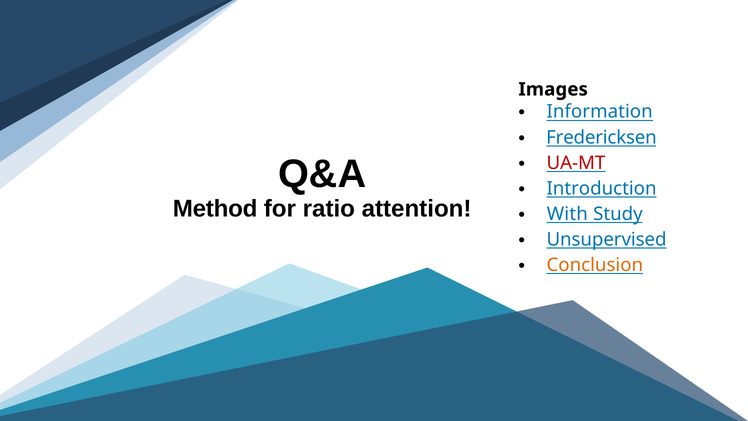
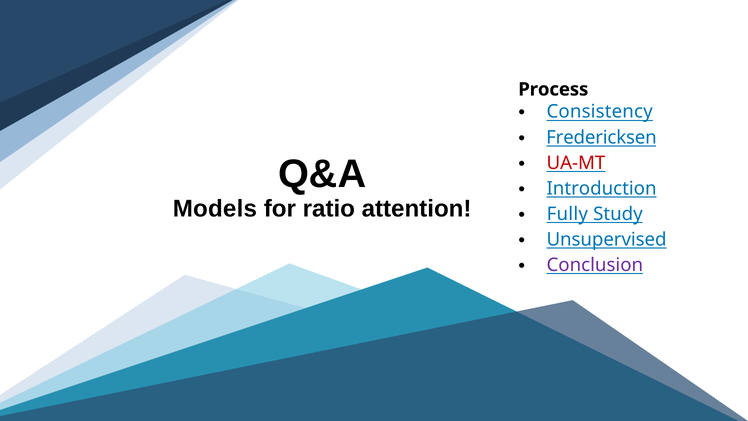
Images: Images -> Process
Information: Information -> Consistency
Method: Method -> Models
With: With -> Fully
Conclusion colour: orange -> purple
